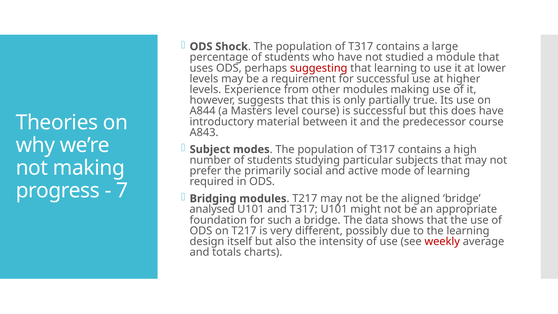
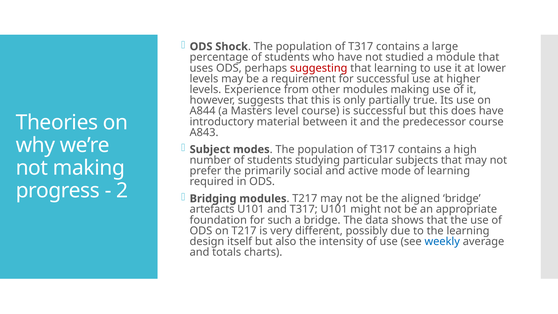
7: 7 -> 2
analysed: analysed -> artefacts
weekly colour: red -> blue
